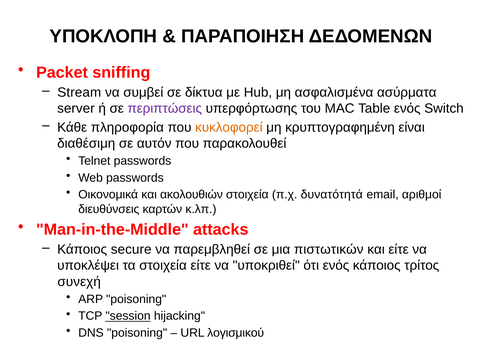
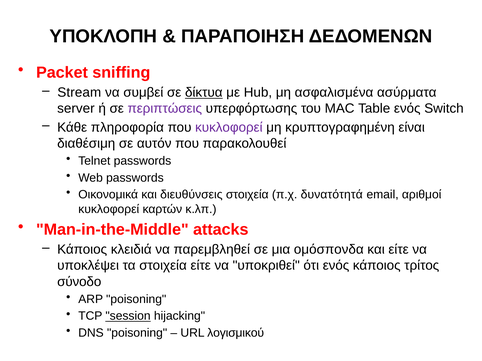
δίκτυα underline: none -> present
κυκλοφορεί at (229, 127) colour: orange -> purple
ακολουθιών: ακολουθιών -> διευθύνσεις
διευθύνσεις at (109, 209): διευθύνσεις -> κυκλοφορεί
secure: secure -> κλειδιά
πιστωτικών: πιστωτικών -> ομόσπονδα
συνεχή: συνεχή -> σύνοδο
